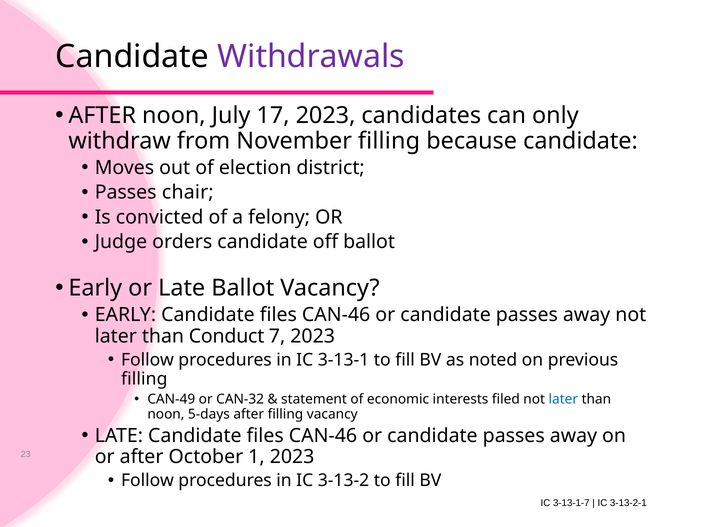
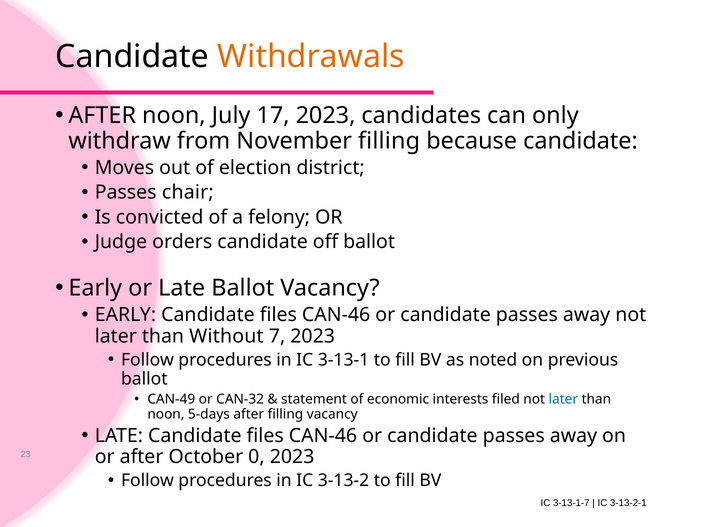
Withdrawals colour: purple -> orange
Conduct: Conduct -> Without
filling at (144, 378): filling -> ballot
1: 1 -> 0
